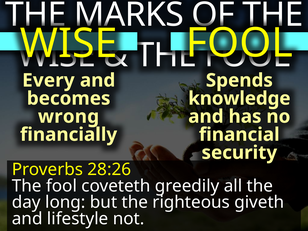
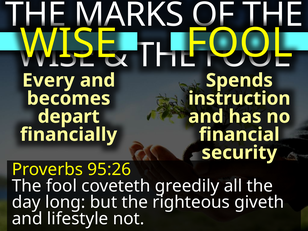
knowledge: knowledge -> instruction
wrong: wrong -> depart
28:26: 28:26 -> 95:26
